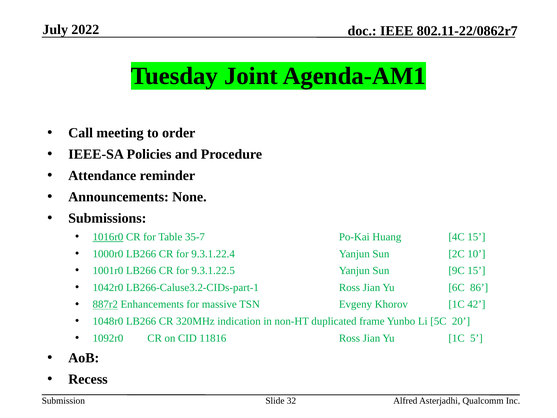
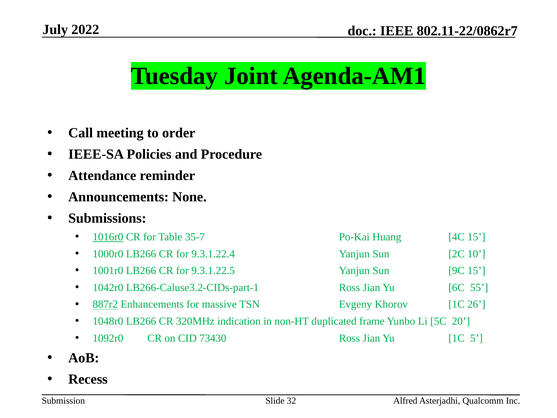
86: 86 -> 55
42: 42 -> 26
11816: 11816 -> 73430
